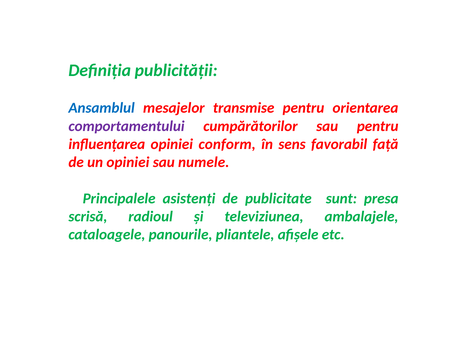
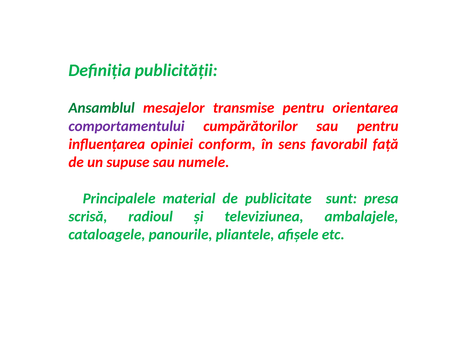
Ansamblul colour: blue -> green
un opiniei: opiniei -> supuse
asistenți: asistenți -> material
